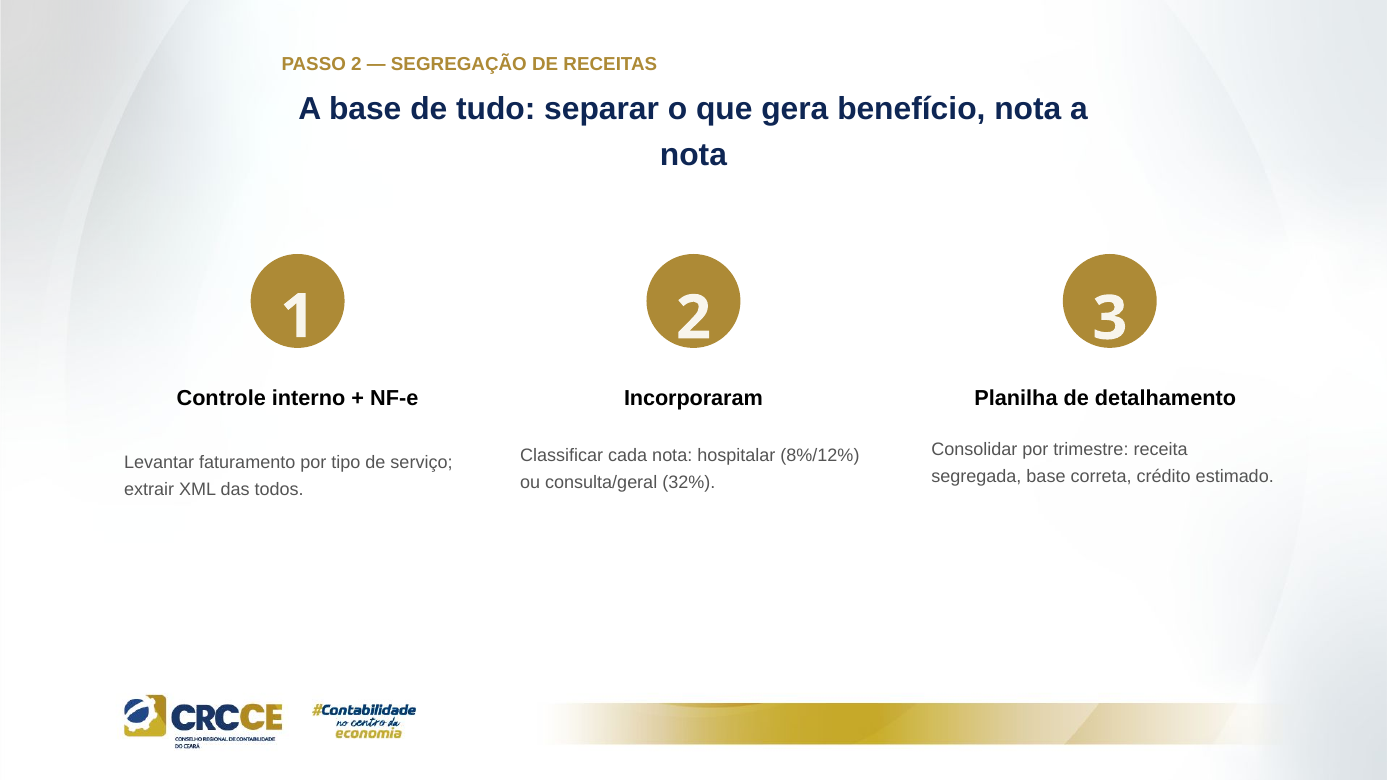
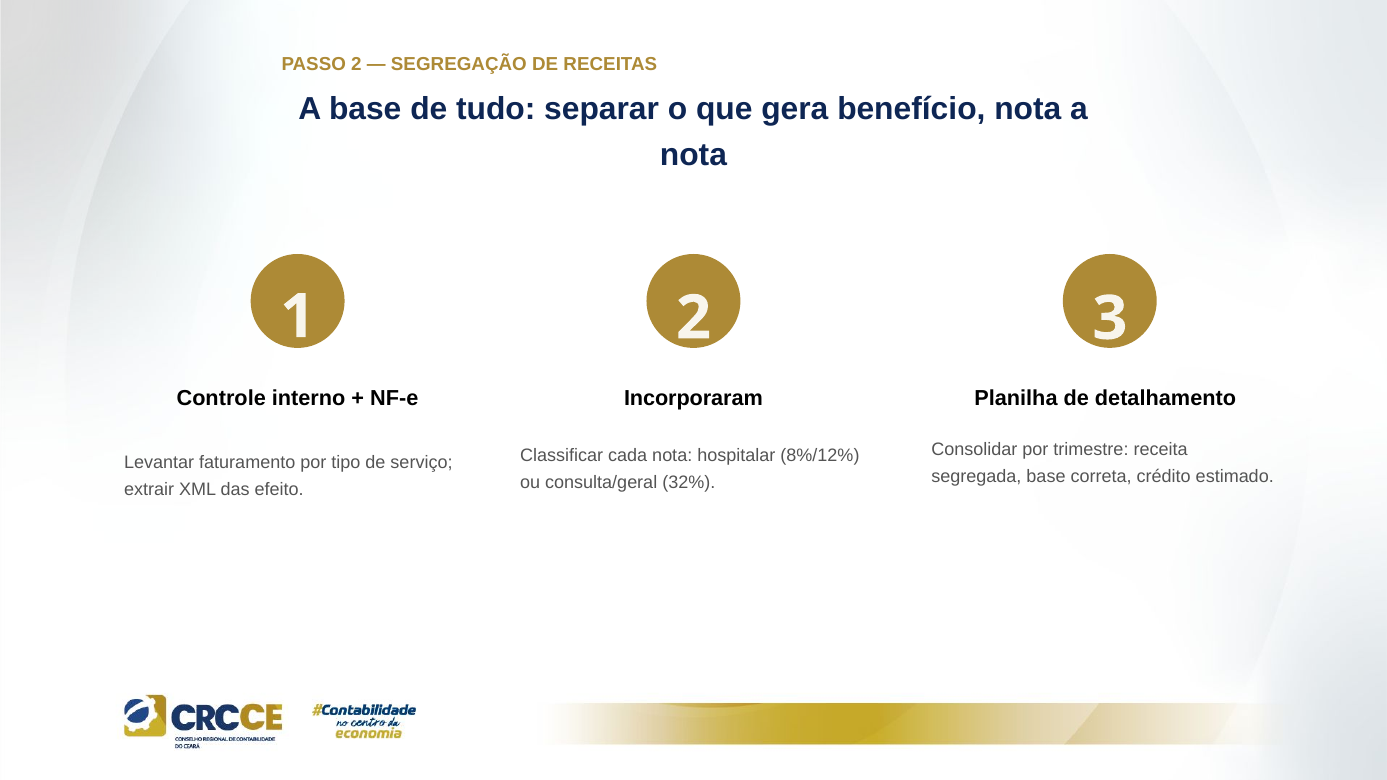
todos: todos -> efeito
